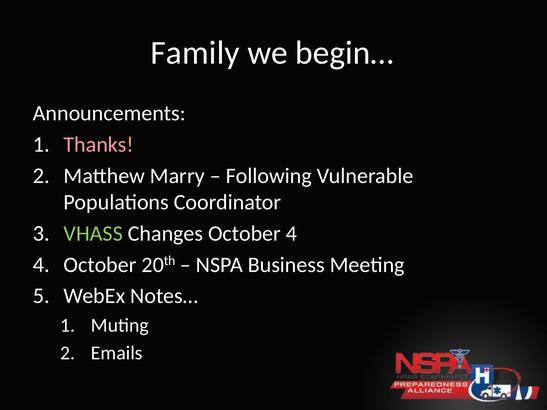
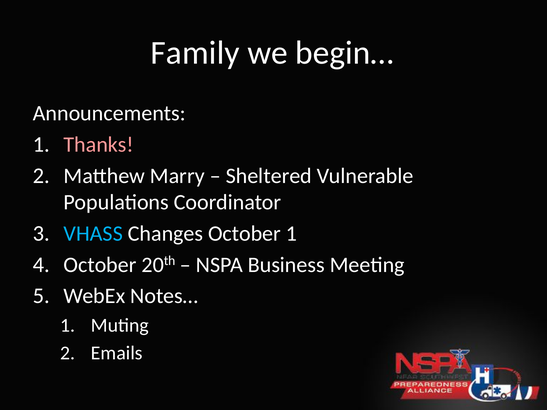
Following: Following -> Sheltered
VHASS colour: light green -> light blue
October 4: 4 -> 1
